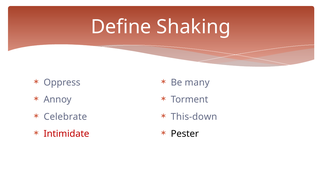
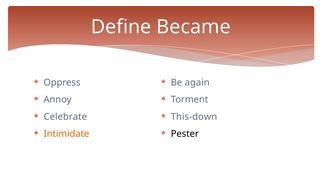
Shaking: Shaking -> Became
many: many -> again
Intimidate colour: red -> orange
